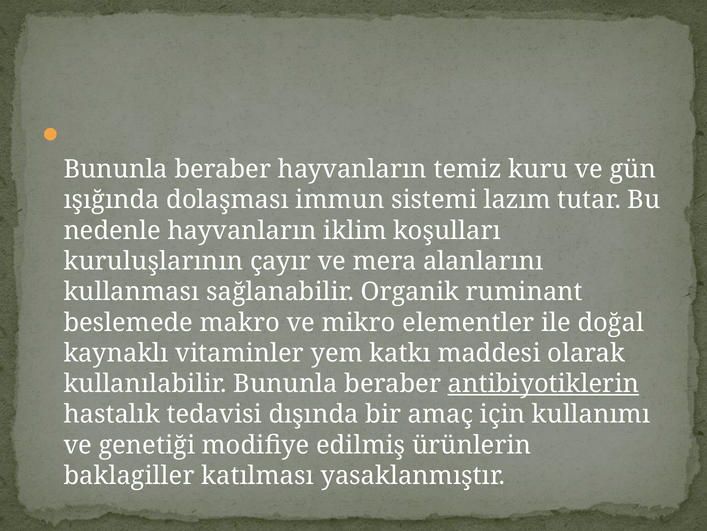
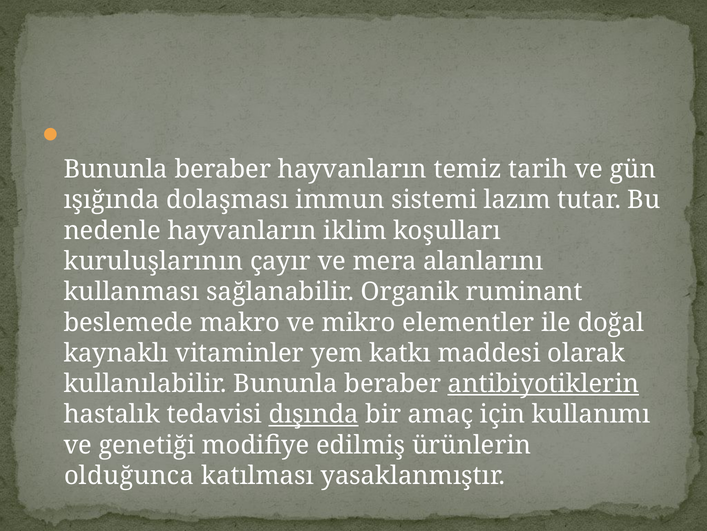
kuru: kuru -> tarih
dışında underline: none -> present
baklagiller: baklagiller -> olduğunca
